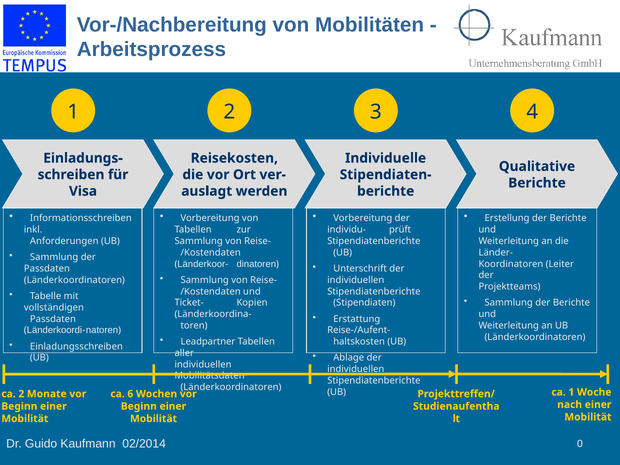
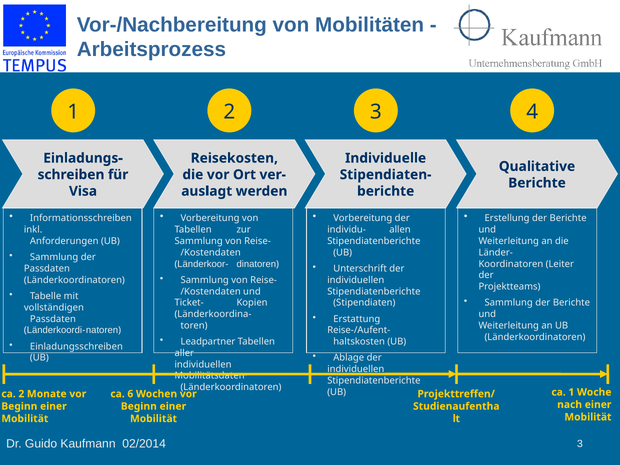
prüft: prüft -> allen
02/2014 0: 0 -> 3
